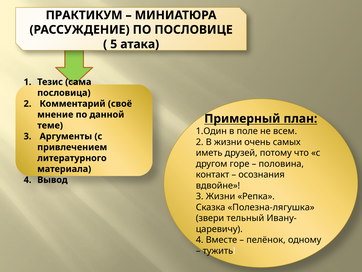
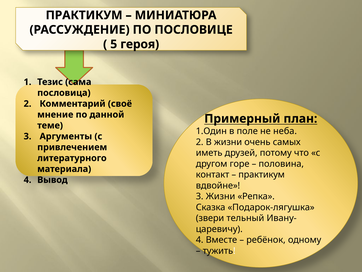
атака: атака -> героя
всем: всем -> неба
осознания at (262, 174): осознания -> практикум
Полезна-лягушка: Полезна-лягушка -> Подарок-лягушка
пелёнок: пелёнок -> ребёнок
